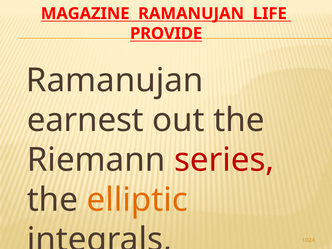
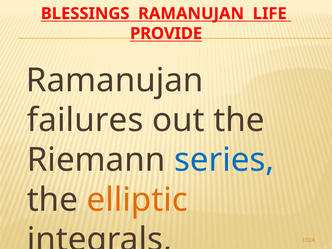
MAGAZINE: MAGAZINE -> BLESSINGS
earnest: earnest -> failures
series colour: red -> blue
